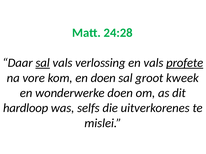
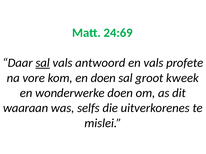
24:28: 24:28 -> 24:69
verlossing: verlossing -> antwoord
profete underline: present -> none
hardloop: hardloop -> waaraan
